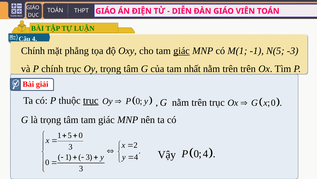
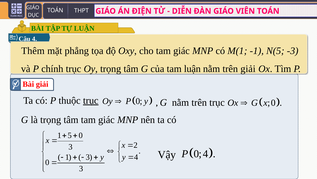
Chính at (33, 51): Chính -> Thêm
giác at (182, 51) underline: present -> none
tam nhất: nhất -> luận
trên trên: trên -> giải
